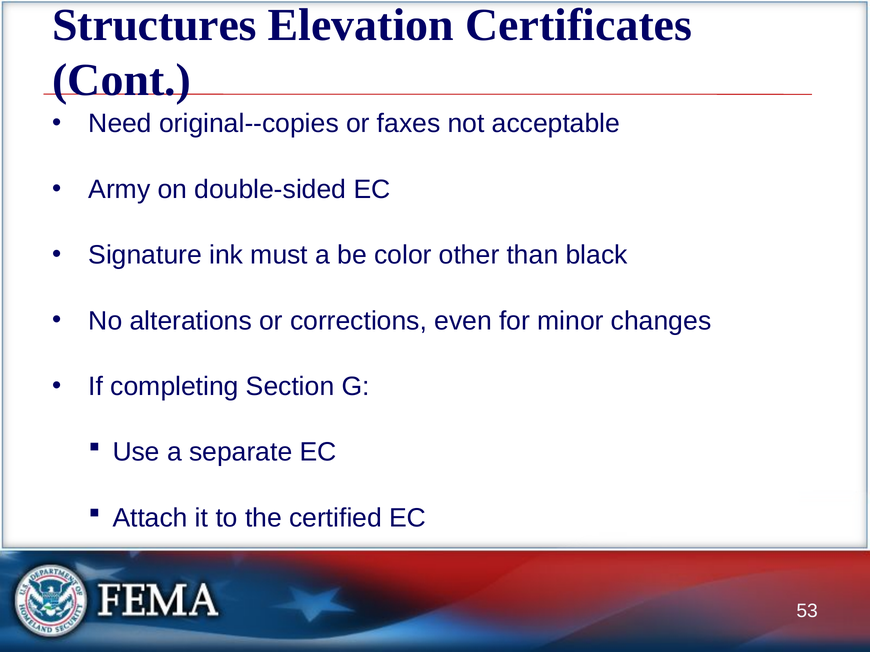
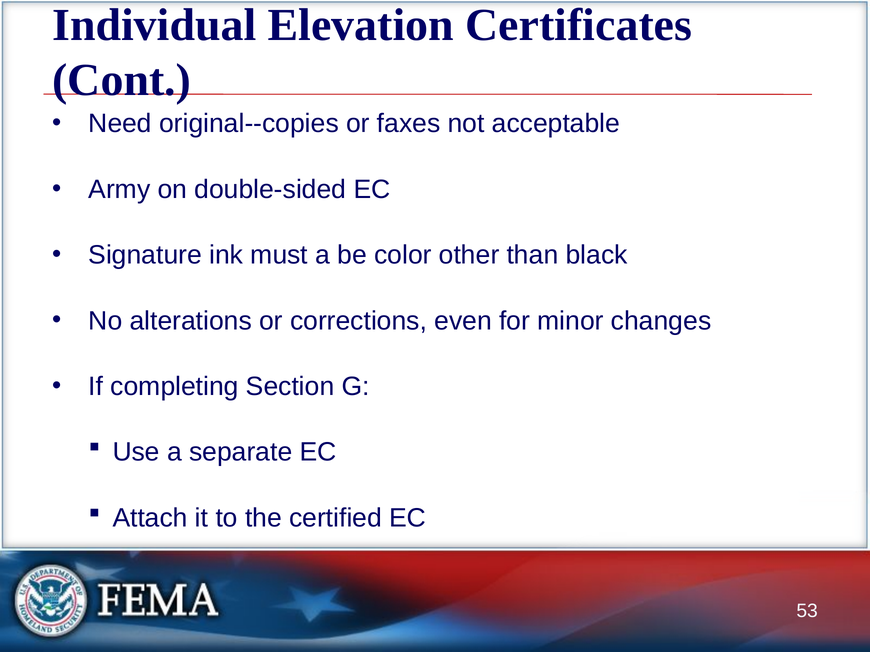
Structures: Structures -> Individual
